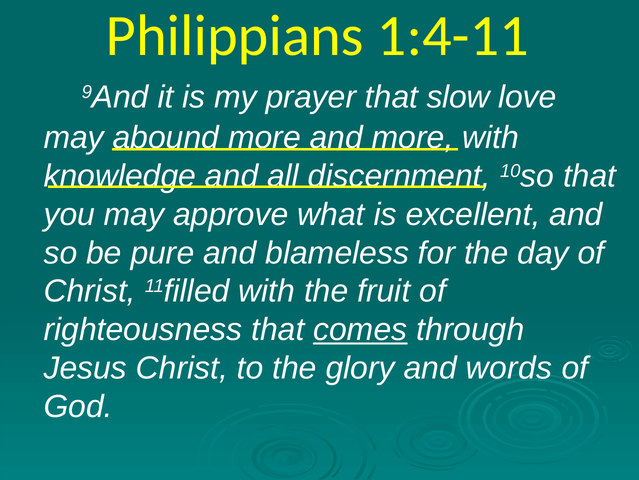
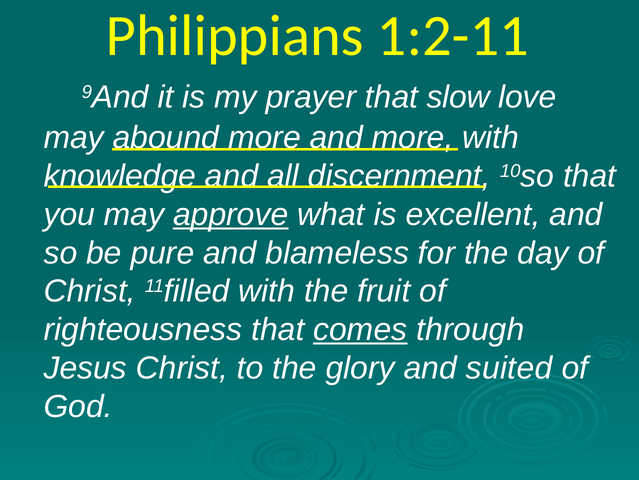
1:4-11: 1:4-11 -> 1:2-11
approve underline: none -> present
words: words -> suited
